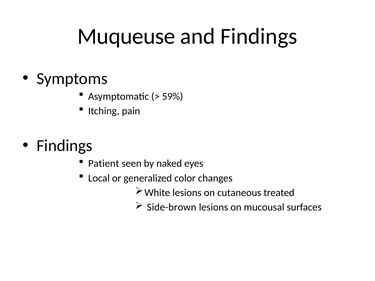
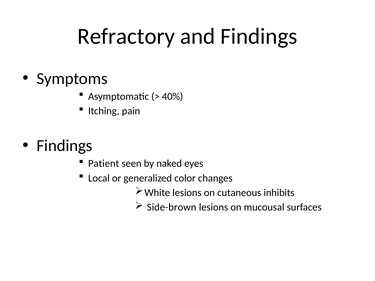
Muqueuse: Muqueuse -> Refractory
59%: 59% -> 40%
treated: treated -> inhibits
